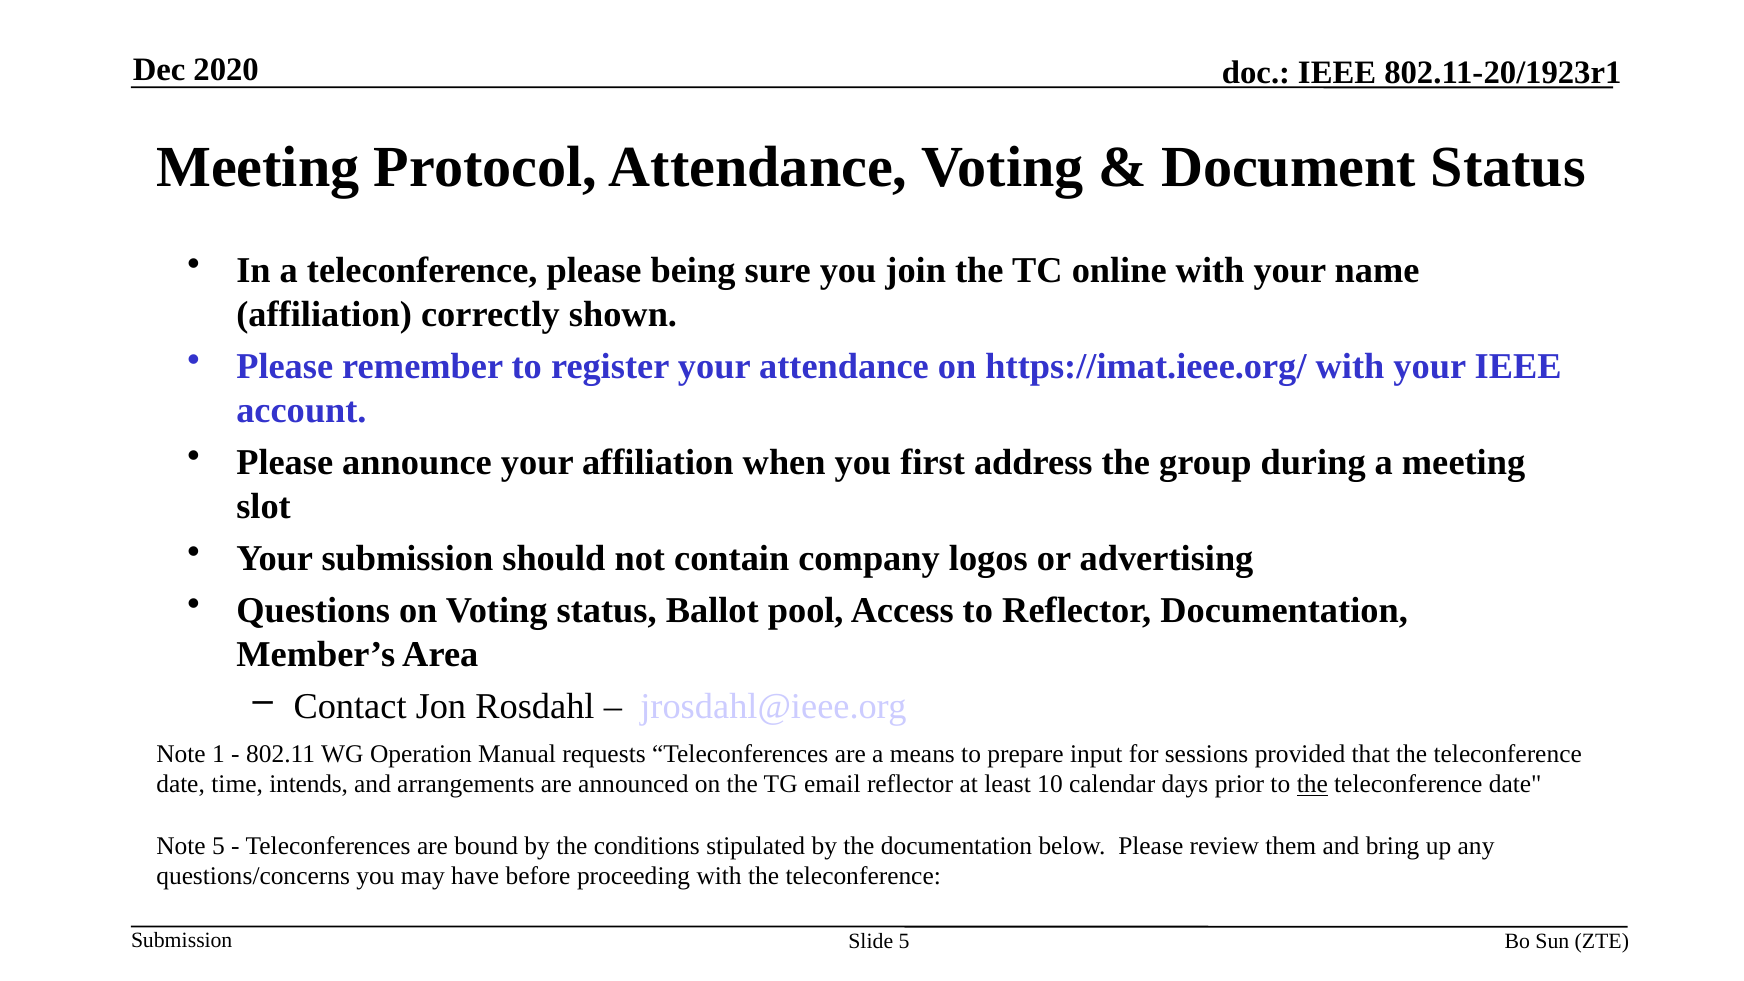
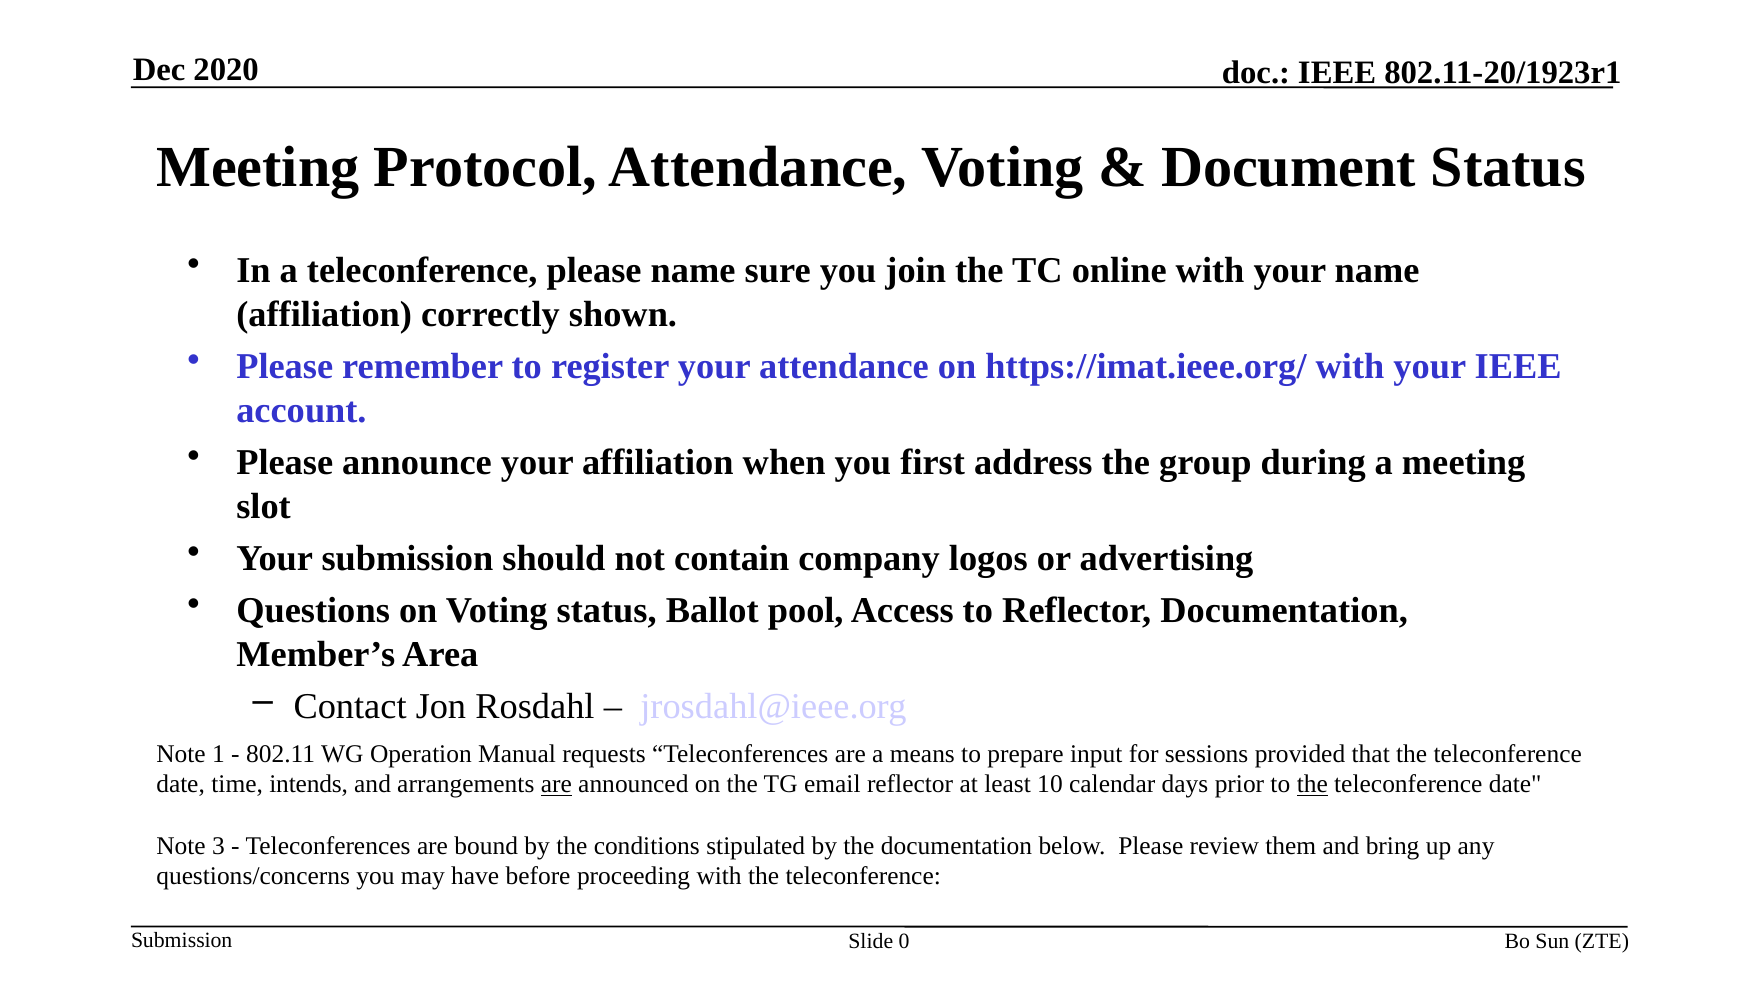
please being: being -> name
are at (556, 785) underline: none -> present
Note 5: 5 -> 3
Slide 5: 5 -> 0
